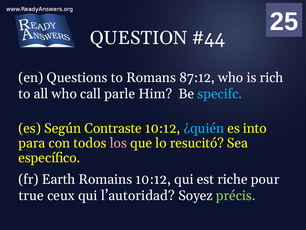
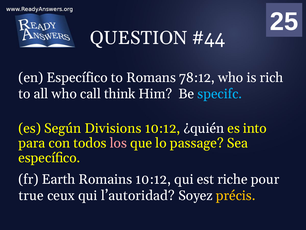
en Questions: Questions -> Específico
87:12: 87:12 -> 78:12
parle: parle -> think
Contraste: Contraste -> Divisions
¿quién colour: light blue -> white
resucitó: resucitó -> passage
précis colour: light green -> yellow
